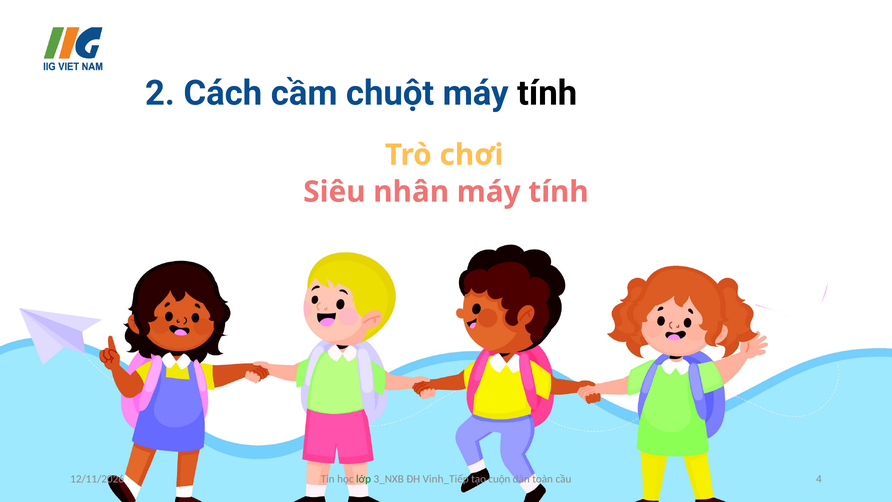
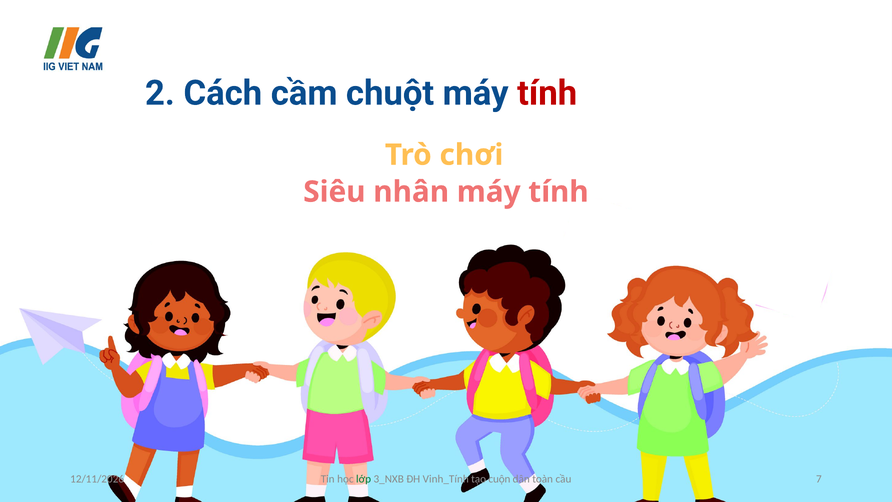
tính at (547, 93) colour: black -> red
Vinh_Tiếp: Vinh_Tiếp -> Vinh_Tính
4: 4 -> 7
